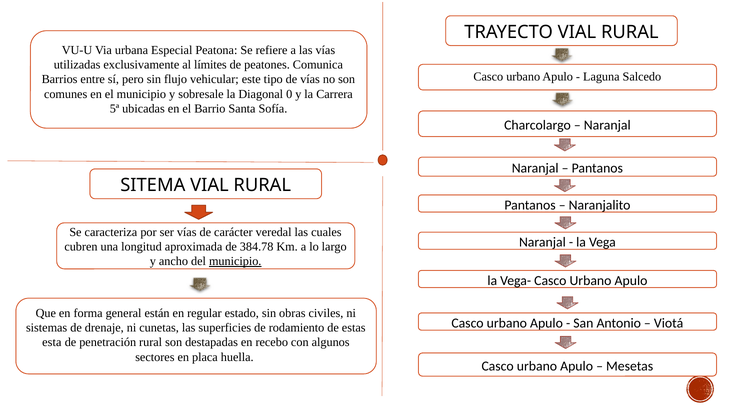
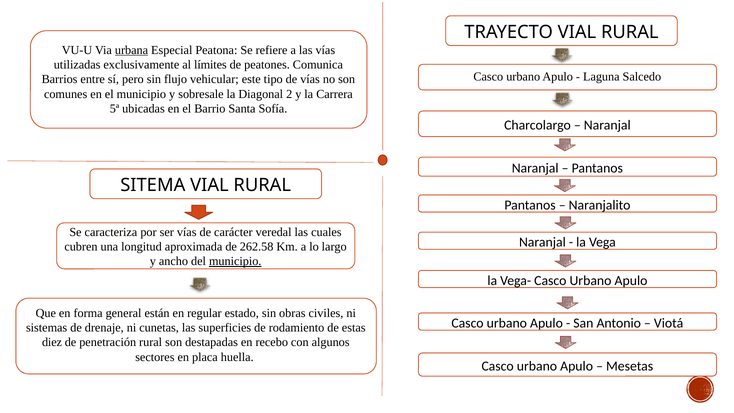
urbana underline: none -> present
0: 0 -> 2
384.78: 384.78 -> 262.58
esta: esta -> diez
